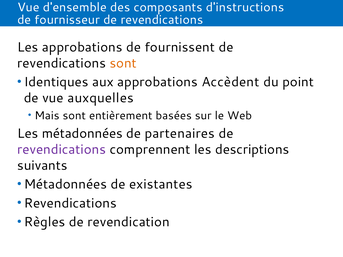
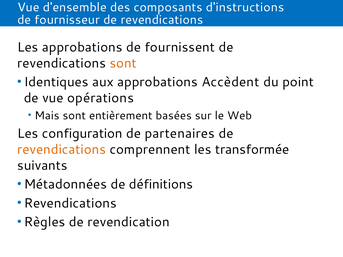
auxquelles: auxquelles -> opérations
Les métadonnées: métadonnées -> configuration
revendications at (62, 150) colour: purple -> orange
descriptions: descriptions -> transformée
existantes: existantes -> définitions
